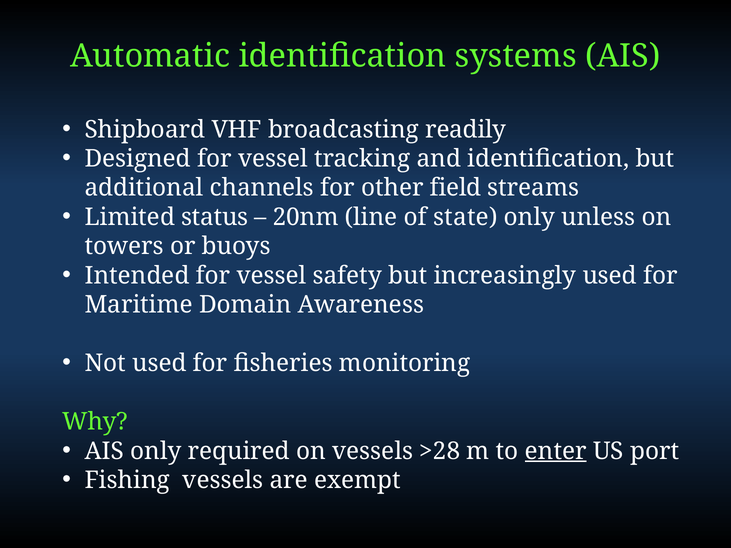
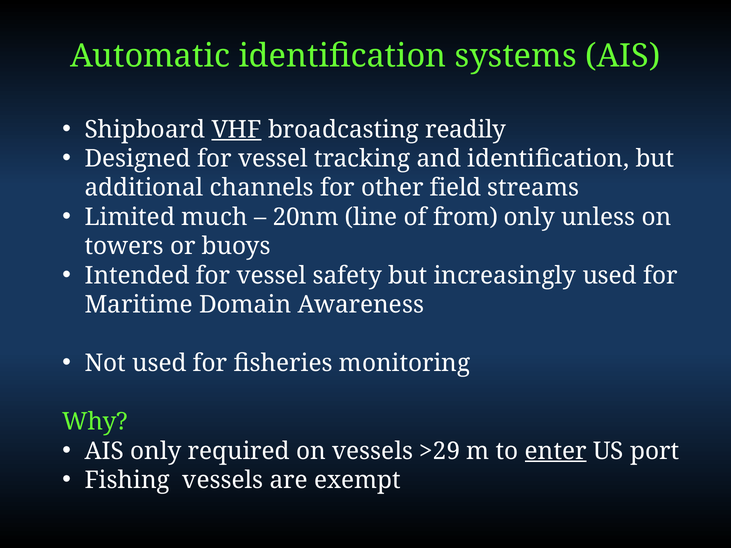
VHF underline: none -> present
status: status -> much
state: state -> from
>28: >28 -> >29
